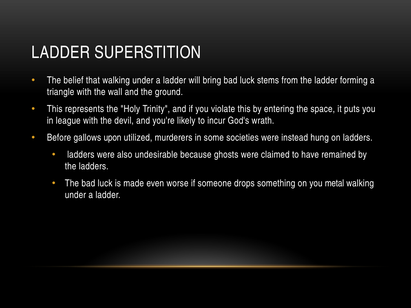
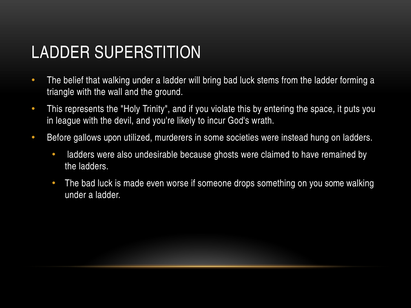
you metal: metal -> some
